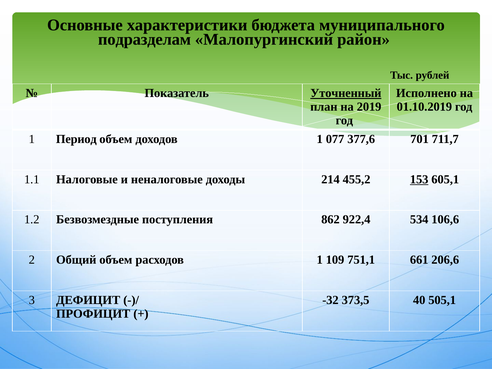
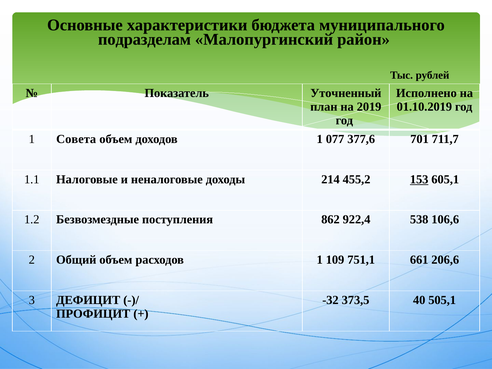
Уточненный underline: present -> none
Период: Период -> Совета
534: 534 -> 538
